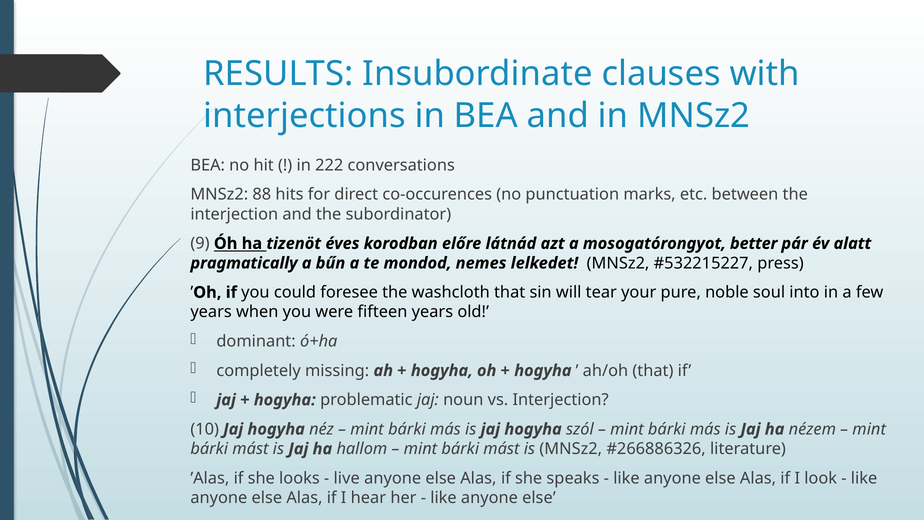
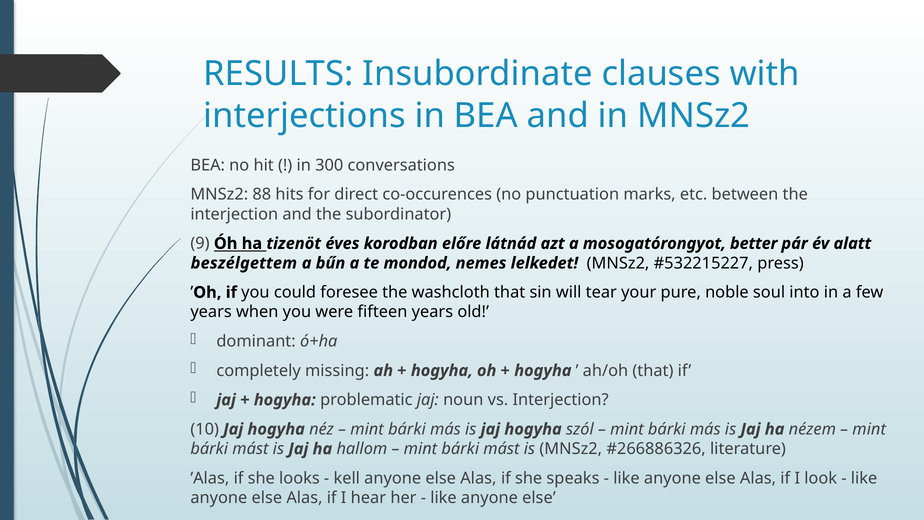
222: 222 -> 300
pragmatically: pragmatically -> beszélgettem
live: live -> kell
